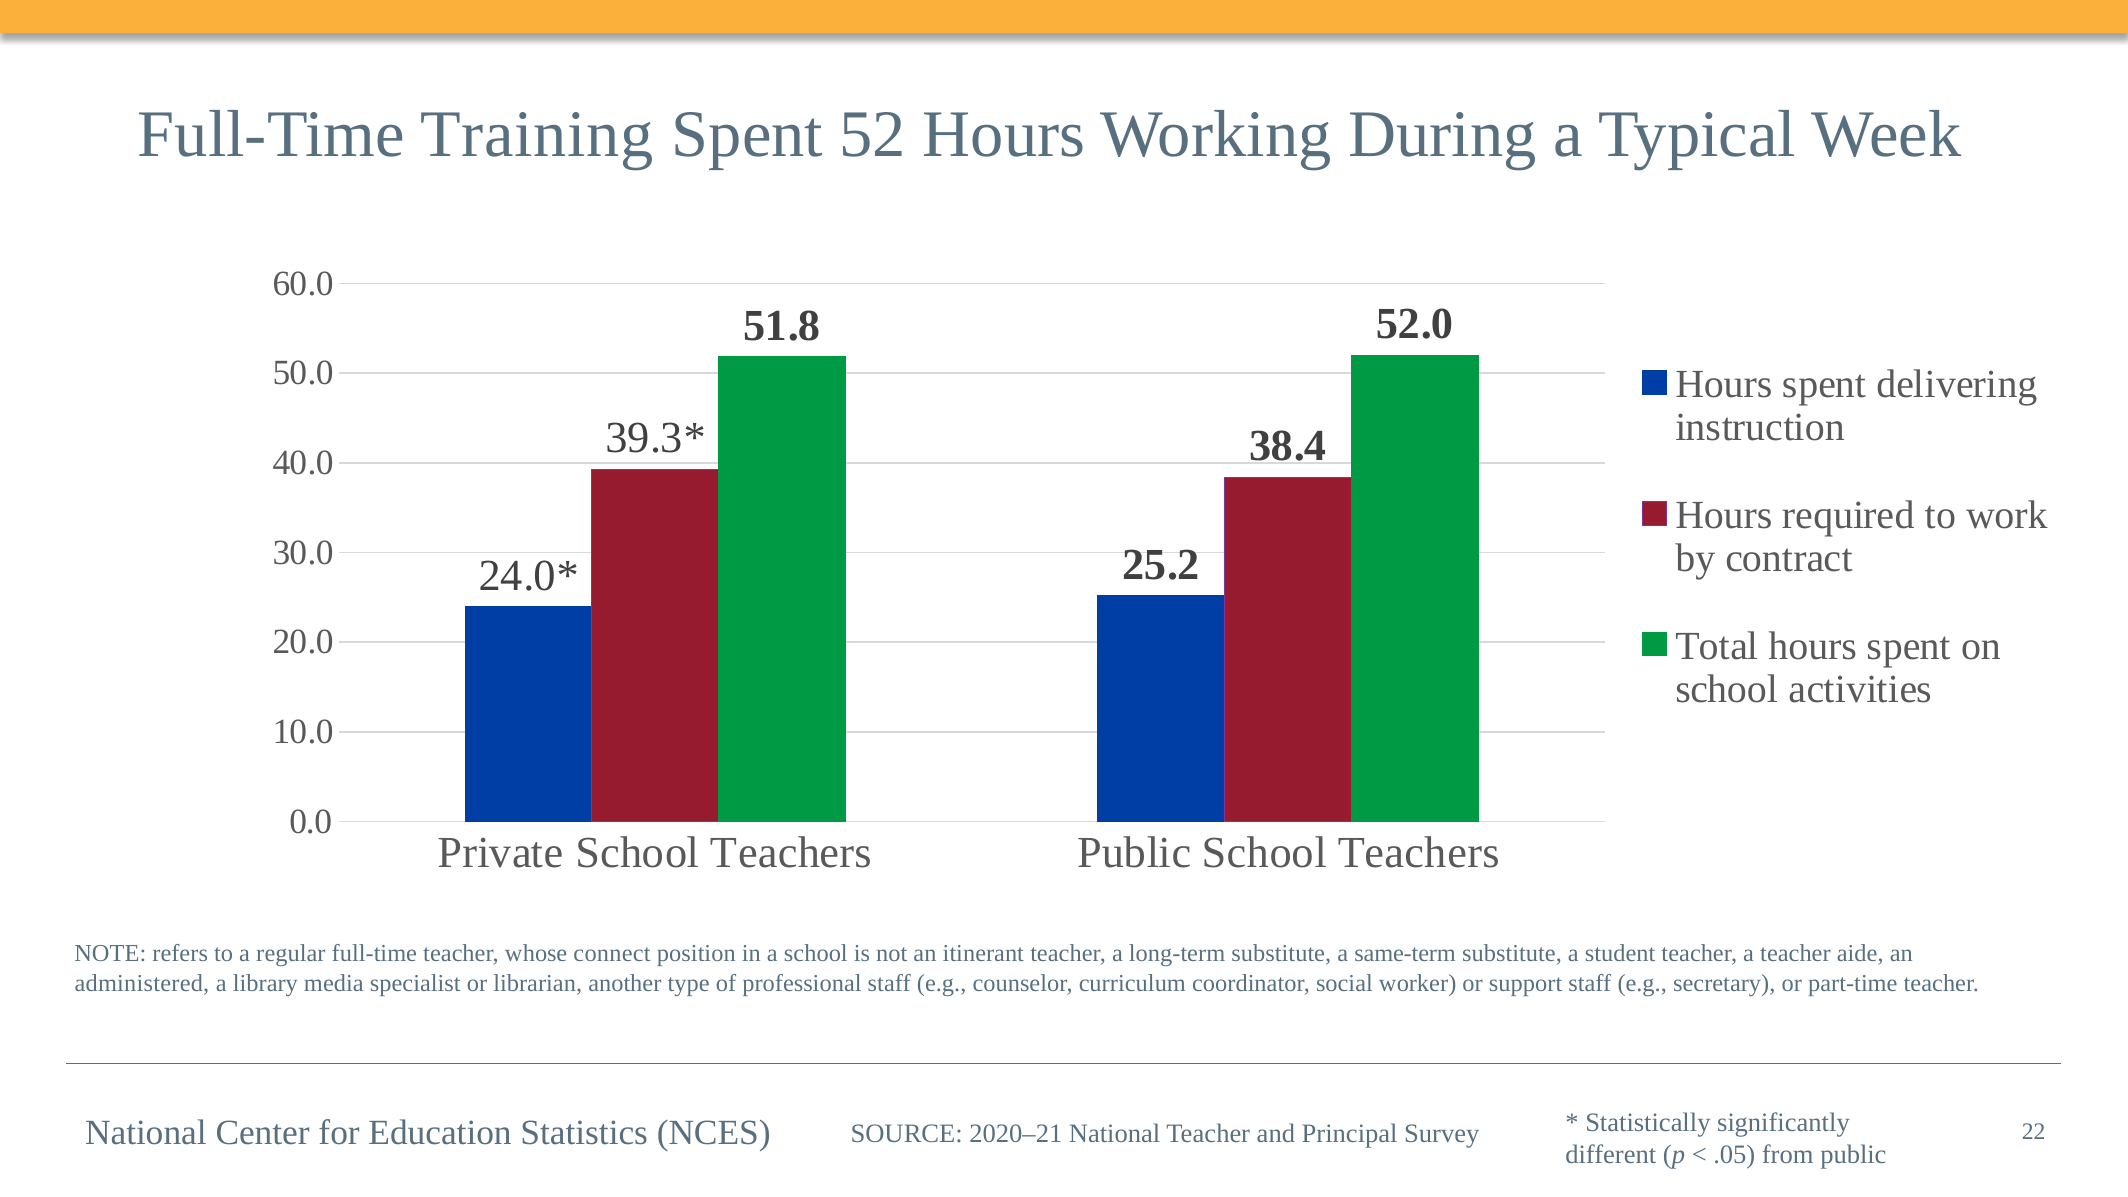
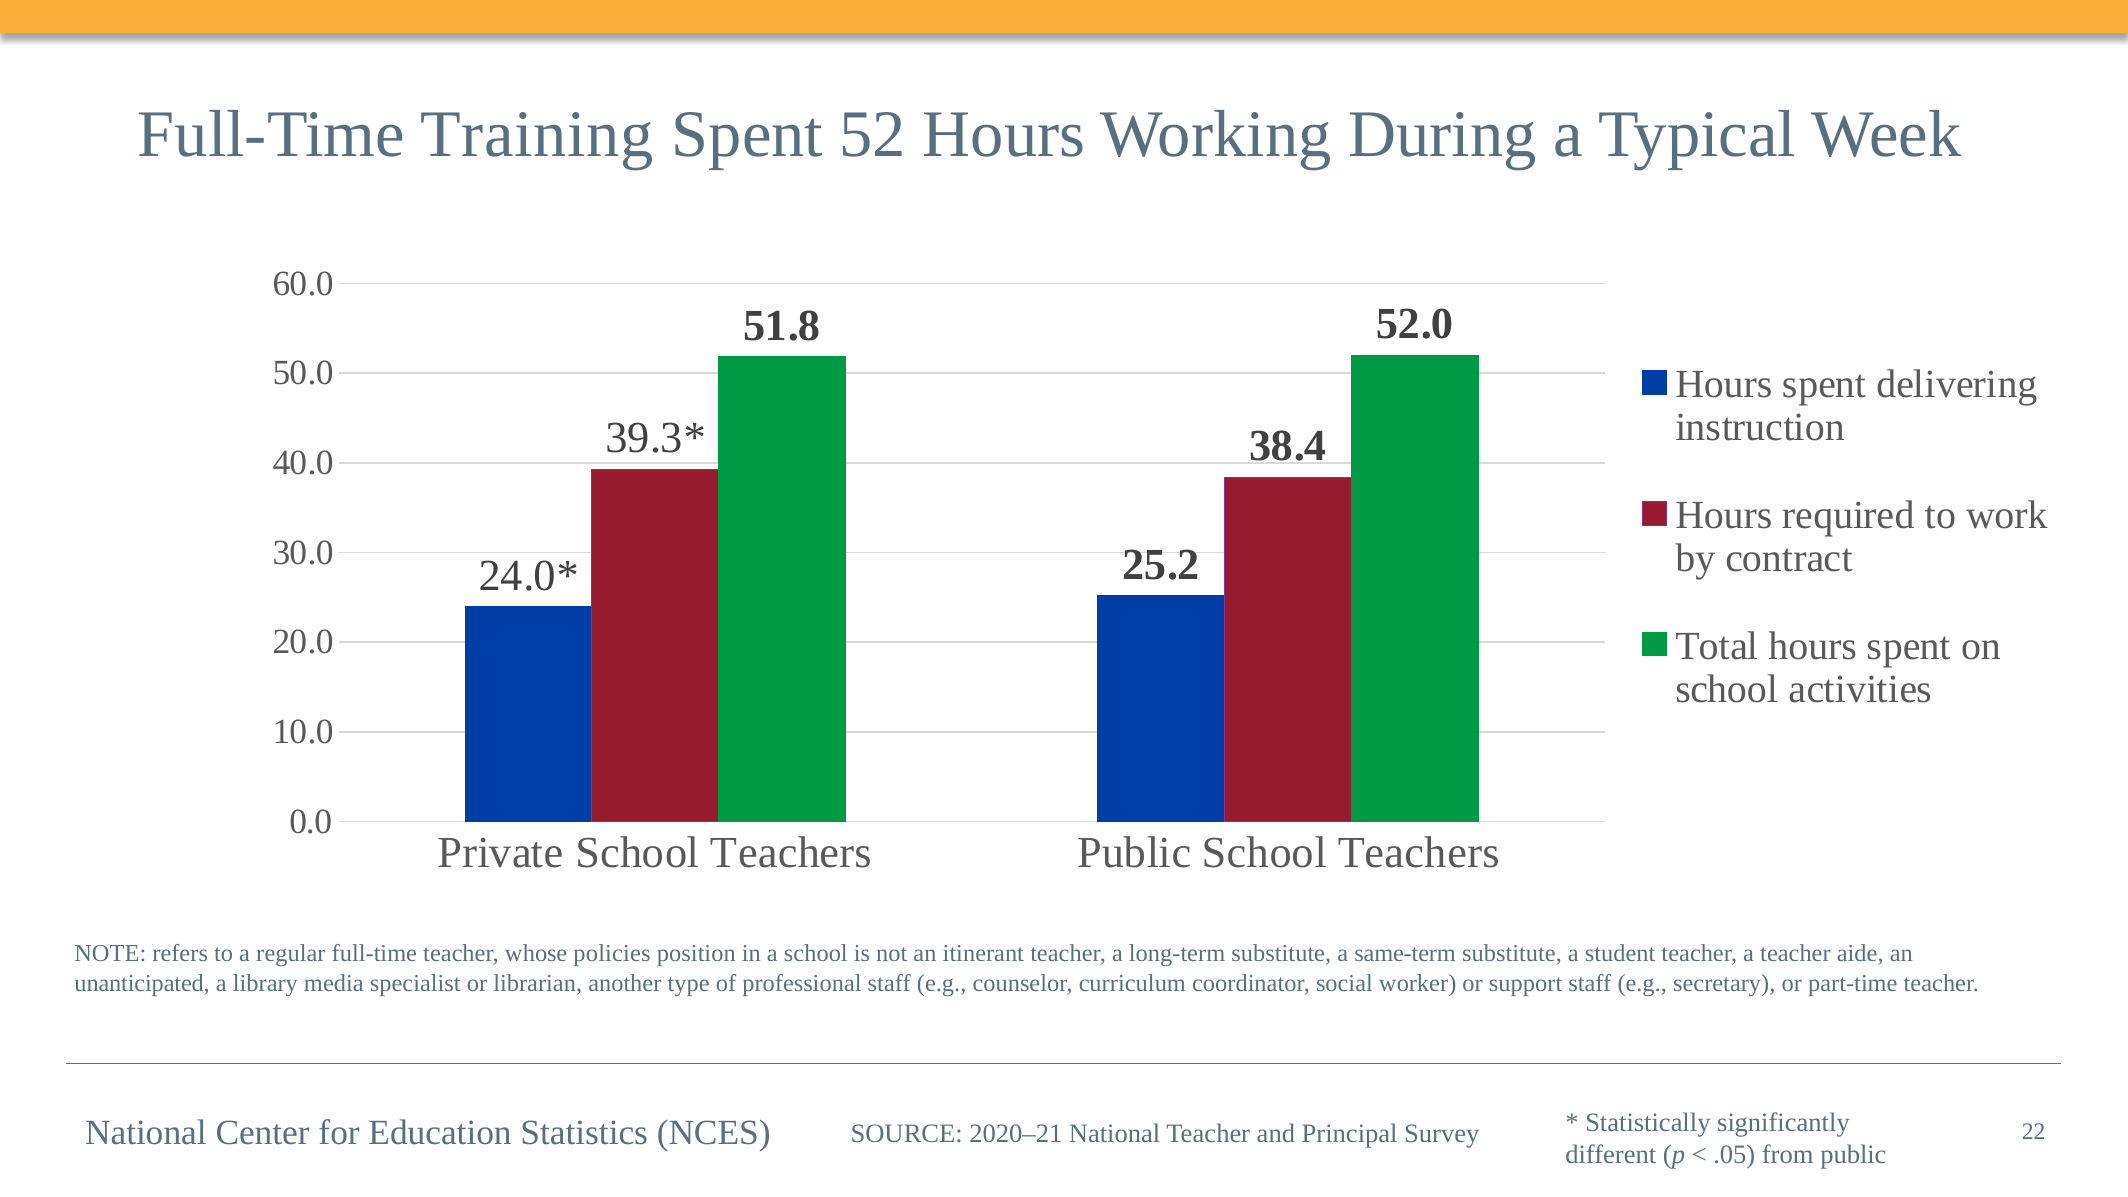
connect: connect -> policies
administered: administered -> unanticipated
